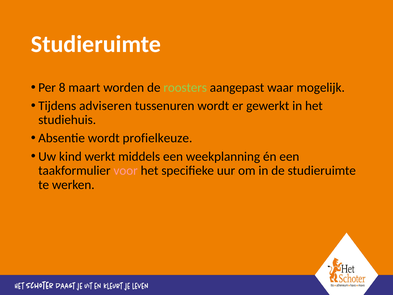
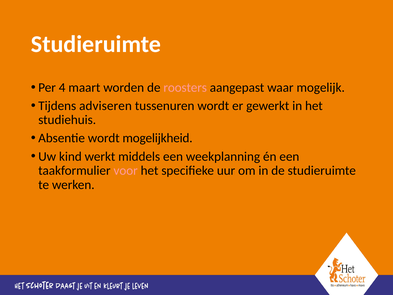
8: 8 -> 4
roosters colour: light green -> pink
profielkeuze: profielkeuze -> mogelijkheid
